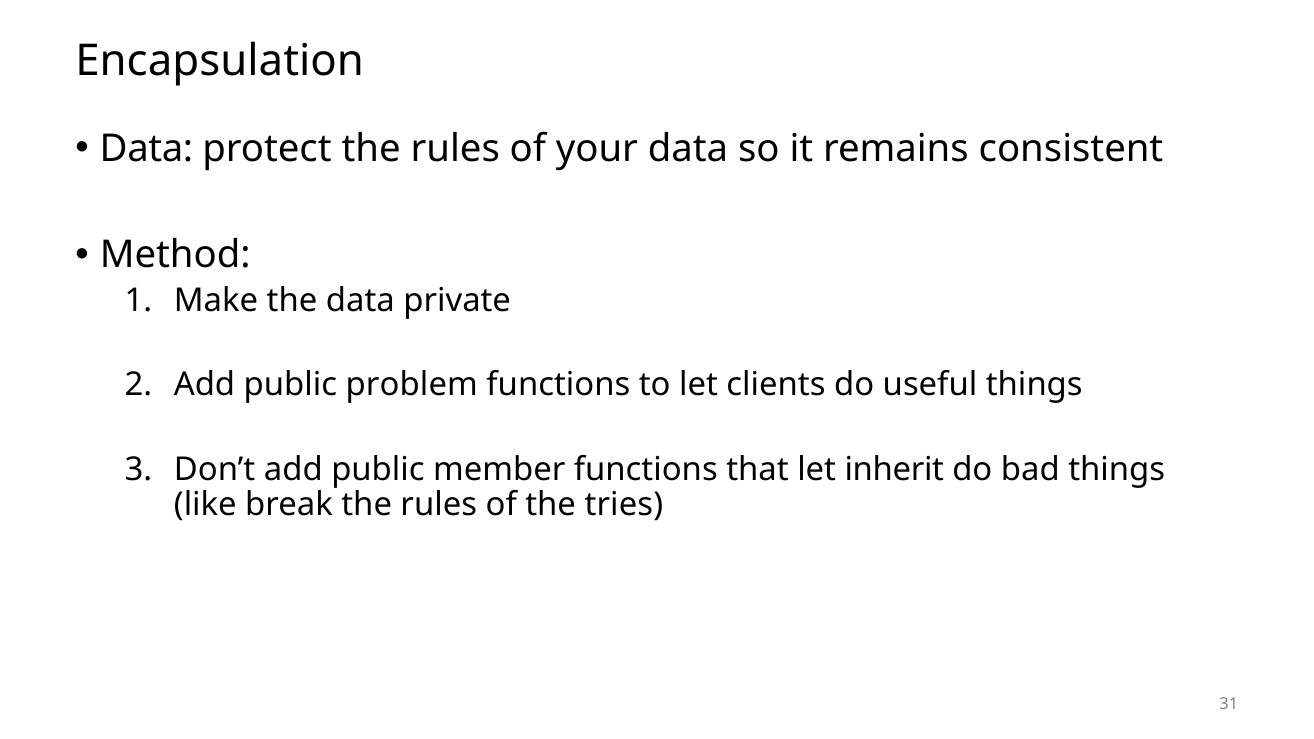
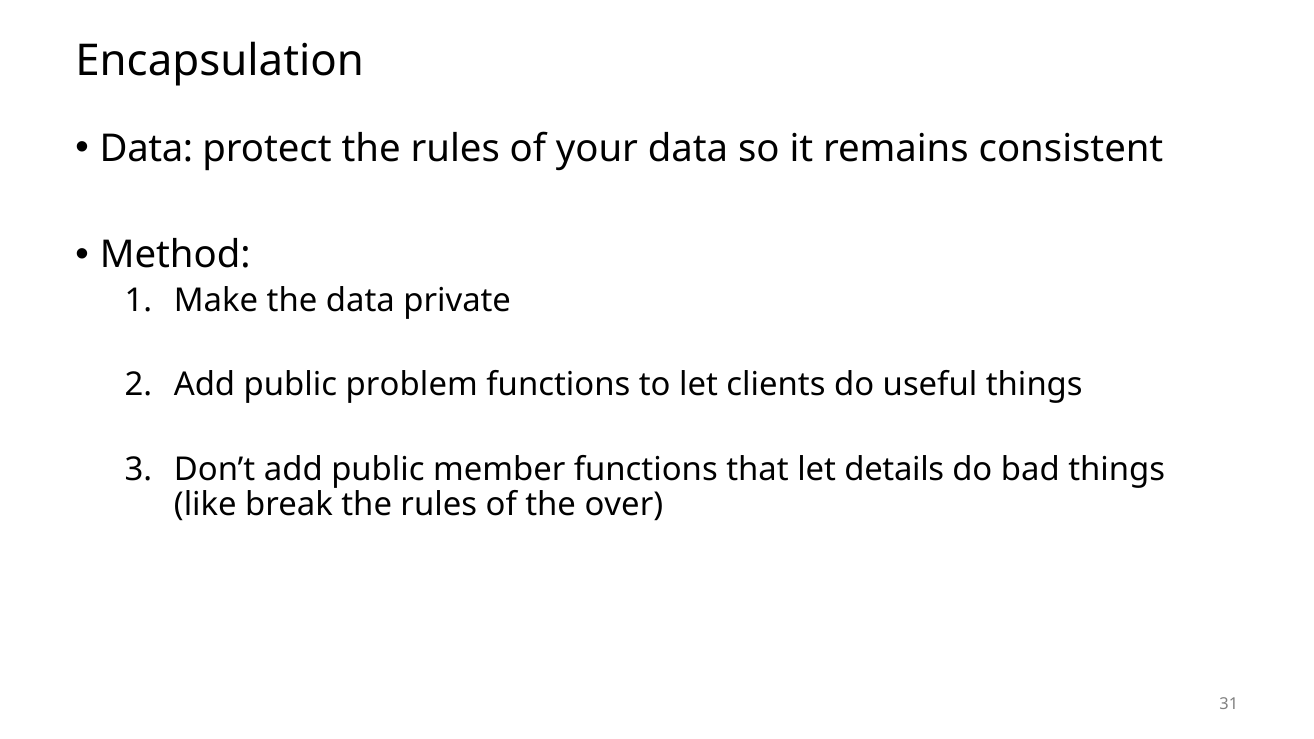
inherit: inherit -> details
tries: tries -> over
